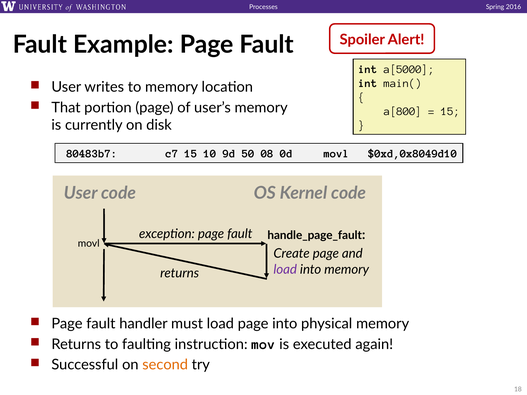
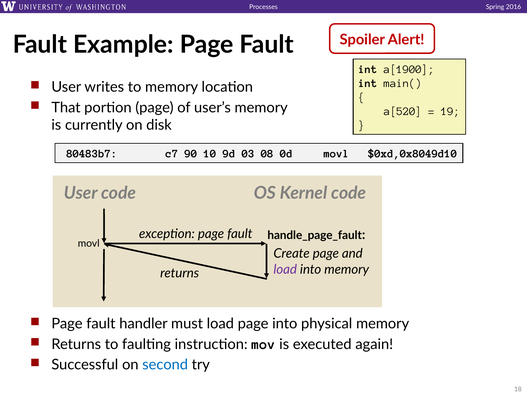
a[5000: a[5000 -> a[1900
a[800: a[800 -> a[520
15 at (451, 111): 15 -> 19
c7 15: 15 -> 90
50: 50 -> 03
second colour: orange -> blue
